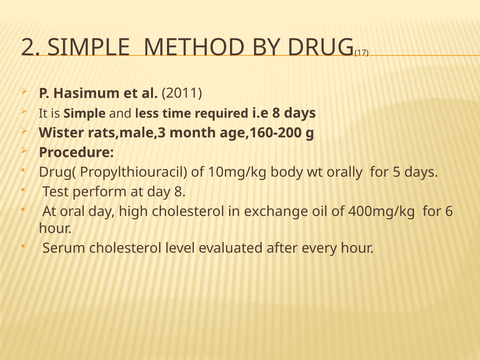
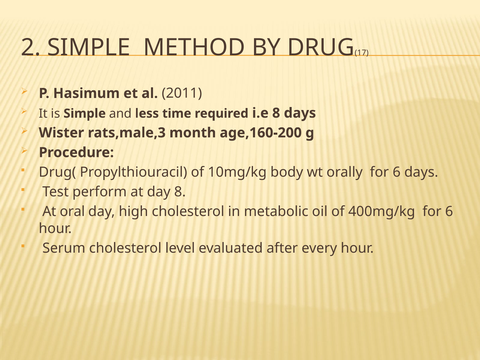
orally for 5: 5 -> 6
exchange: exchange -> metabolic
